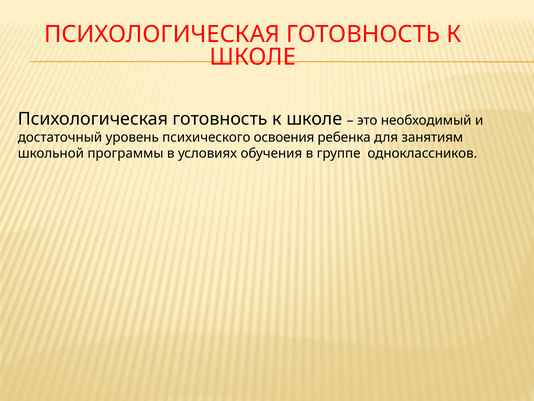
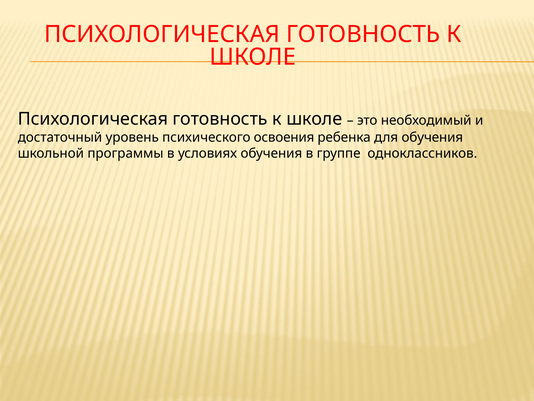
для занятиям: занятиям -> обучения
